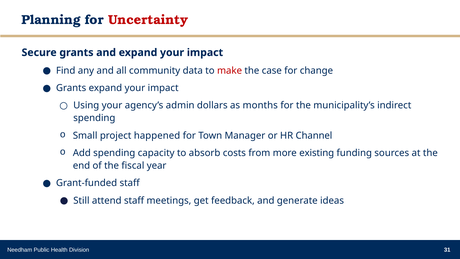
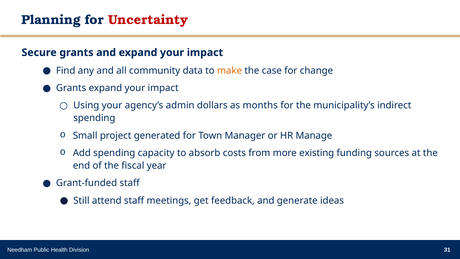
make colour: red -> orange
happened: happened -> generated
Channel: Channel -> Manage
